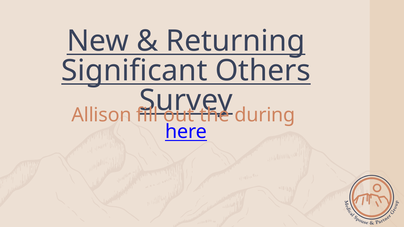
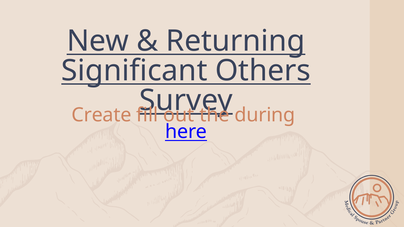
Allison: Allison -> Create
